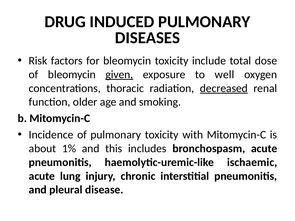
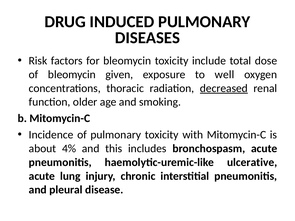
given underline: present -> none
1%: 1% -> 4%
ischaemic: ischaemic -> ulcerative
